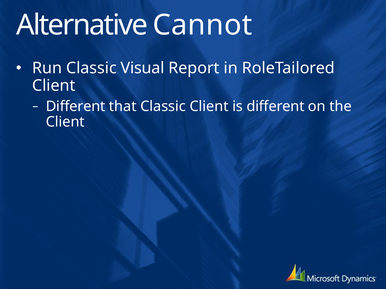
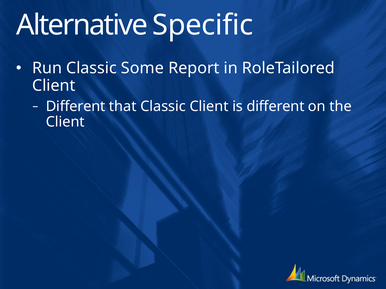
Cannot: Cannot -> Specific
Visual: Visual -> Some
